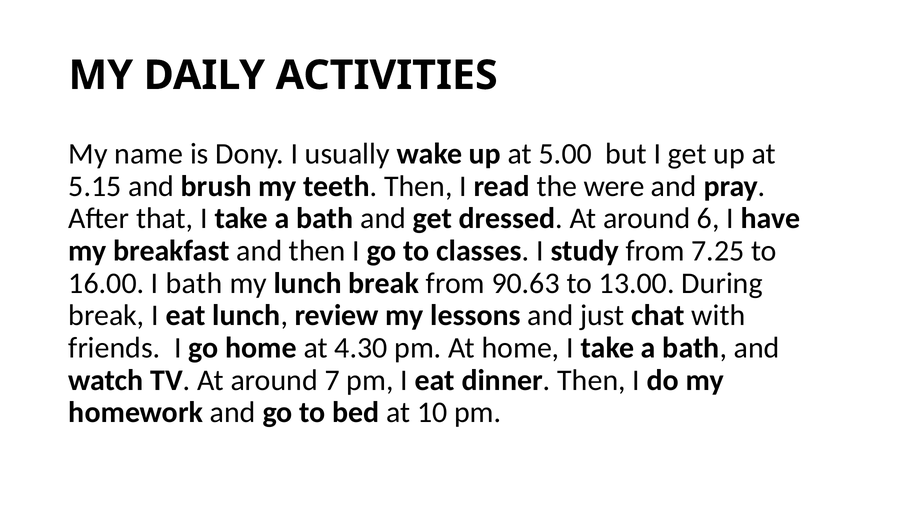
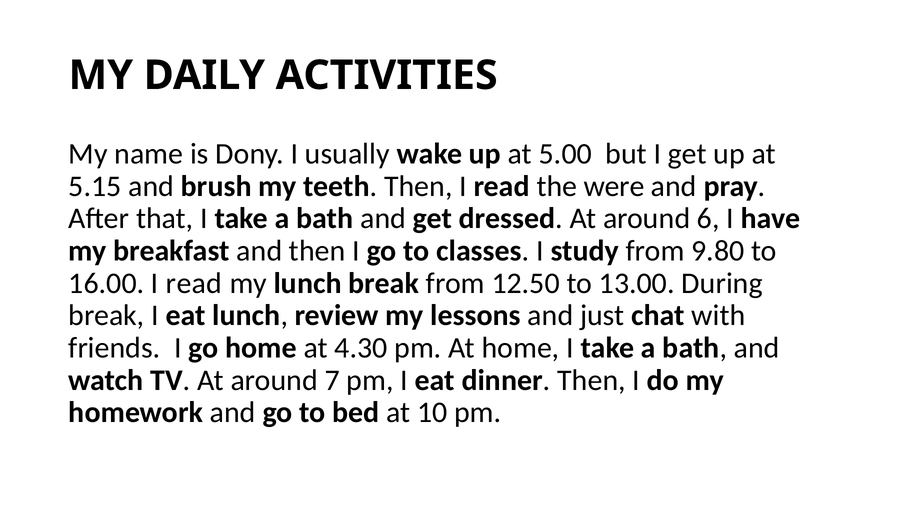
7.25: 7.25 -> 9.80
16.00 I bath: bath -> read
90.63: 90.63 -> 12.50
